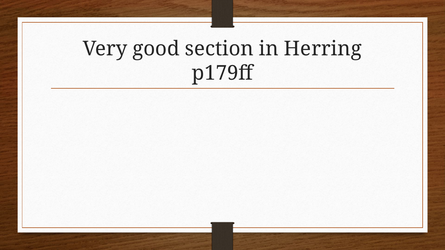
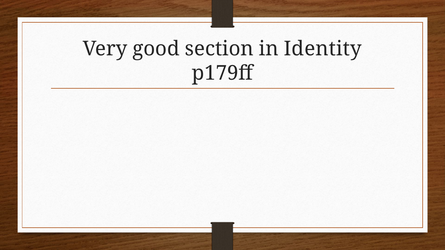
Herring: Herring -> Identity
